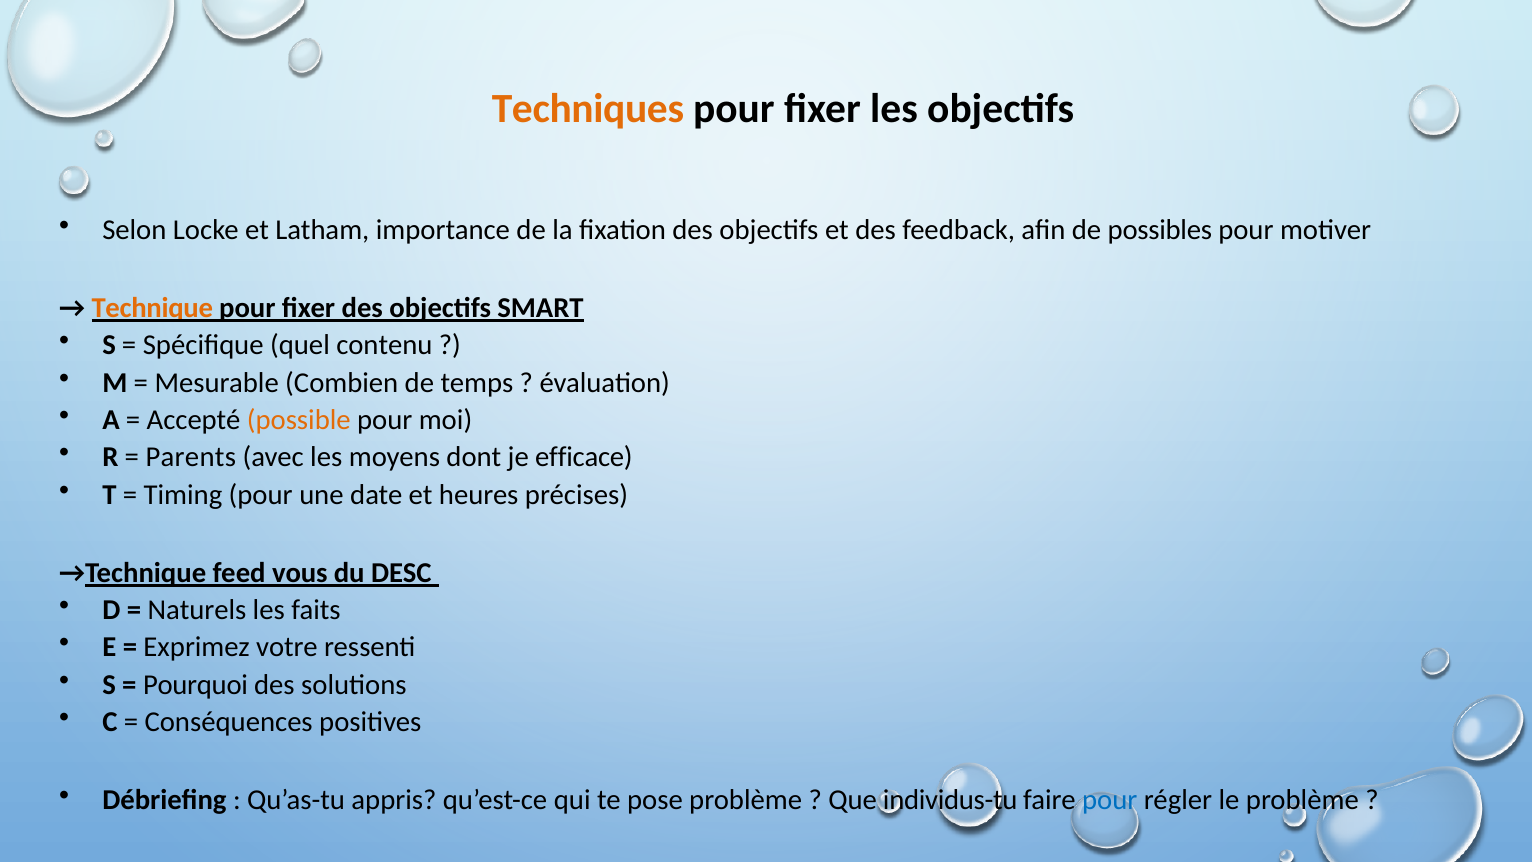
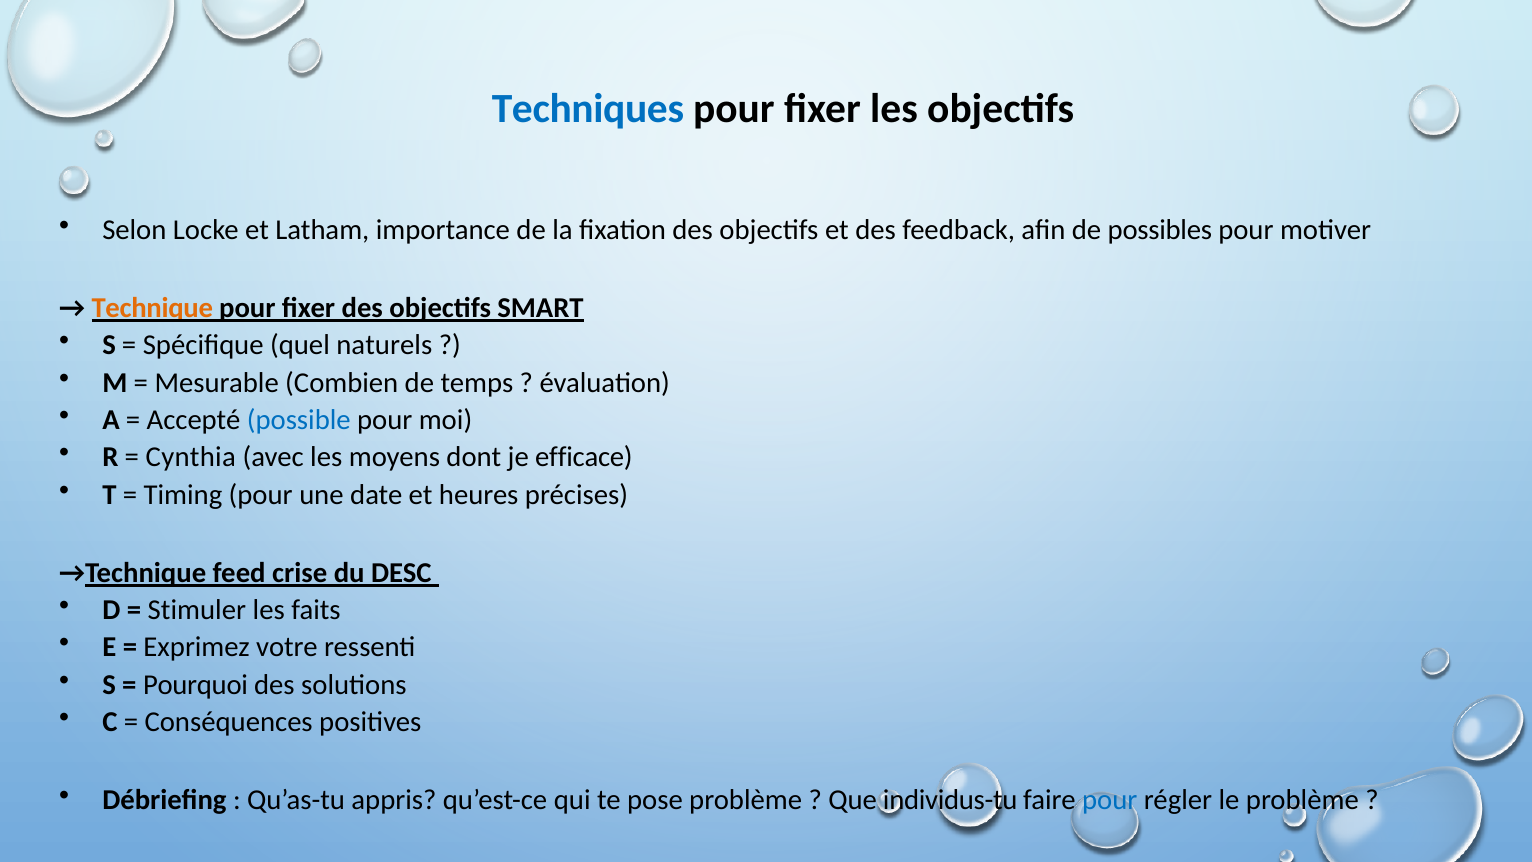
Techniques colour: orange -> blue
contenu: contenu -> naturels
possible colour: orange -> blue
Parents: Parents -> Cynthia
vous: vous -> crise
Naturels: Naturels -> Stimuler
